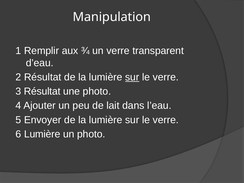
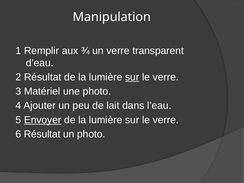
3 Résultat: Résultat -> Matériel
Envoyer underline: none -> present
6 Lumière: Lumière -> Résultat
